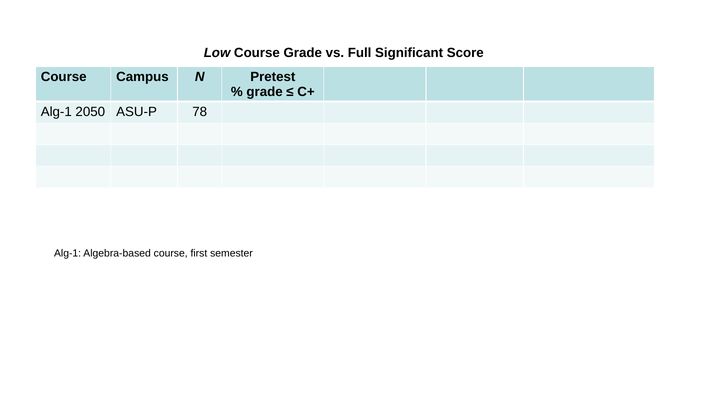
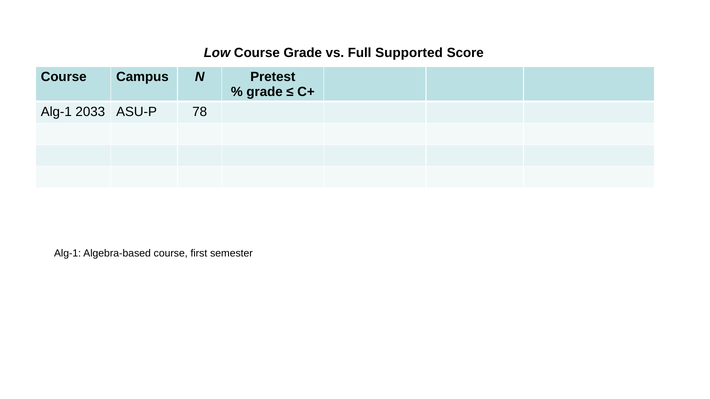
Significant: Significant -> Supported
2050: 2050 -> 2033
